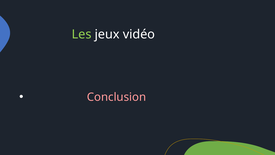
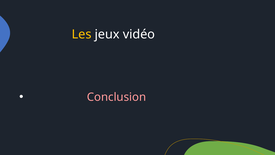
Les colour: light green -> yellow
